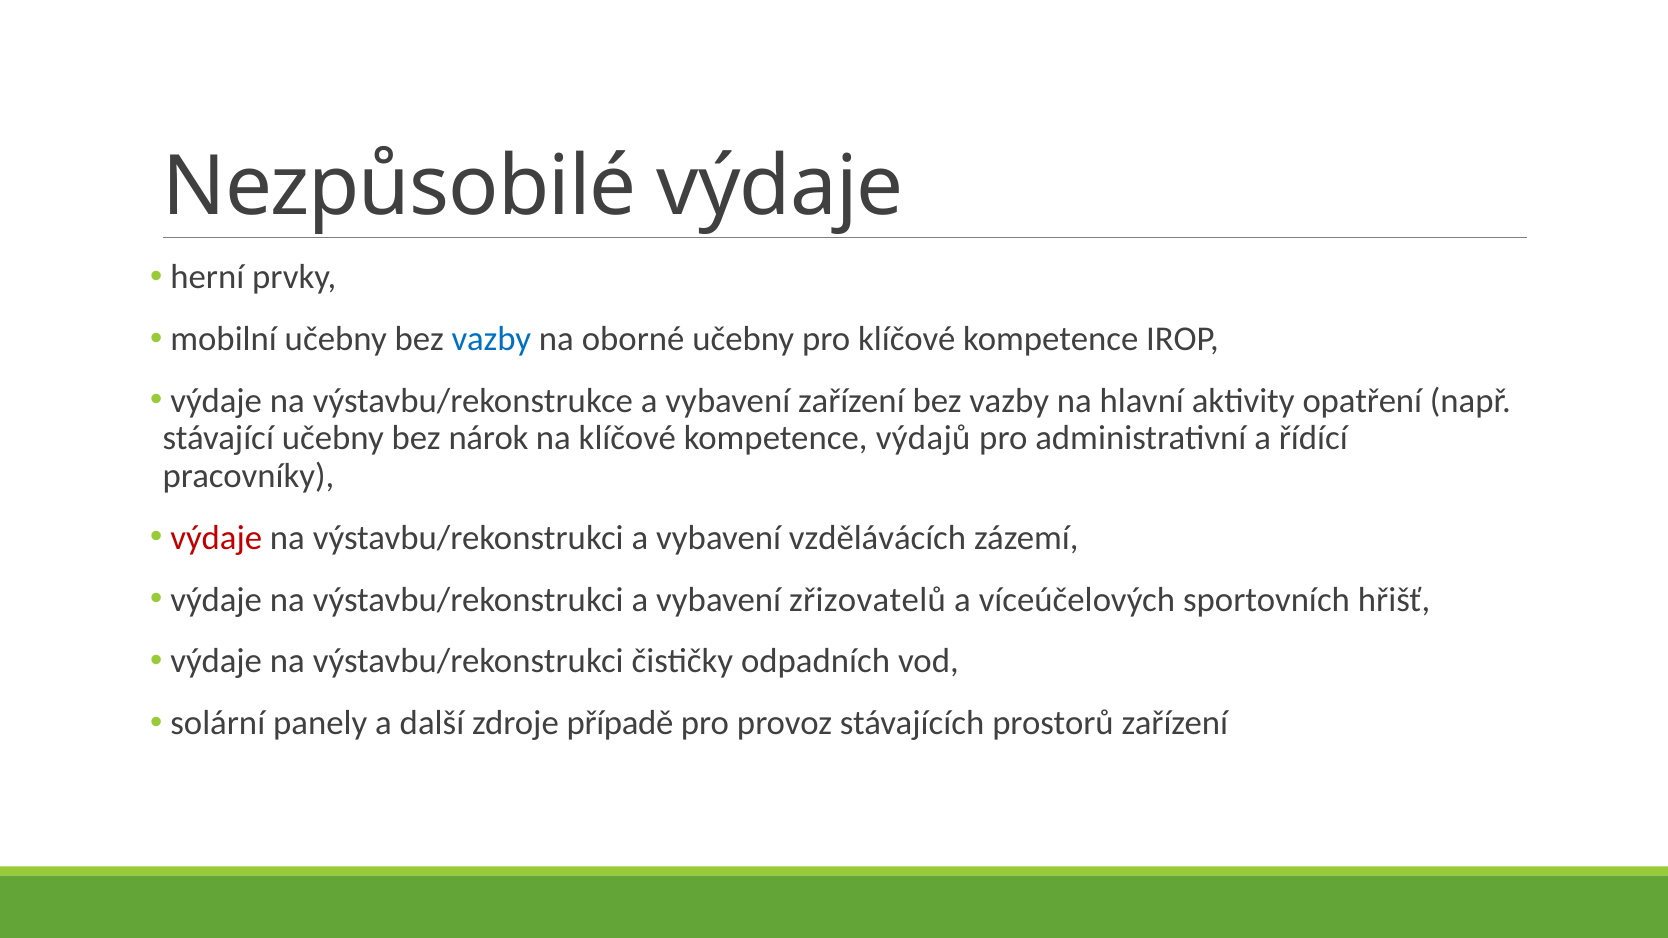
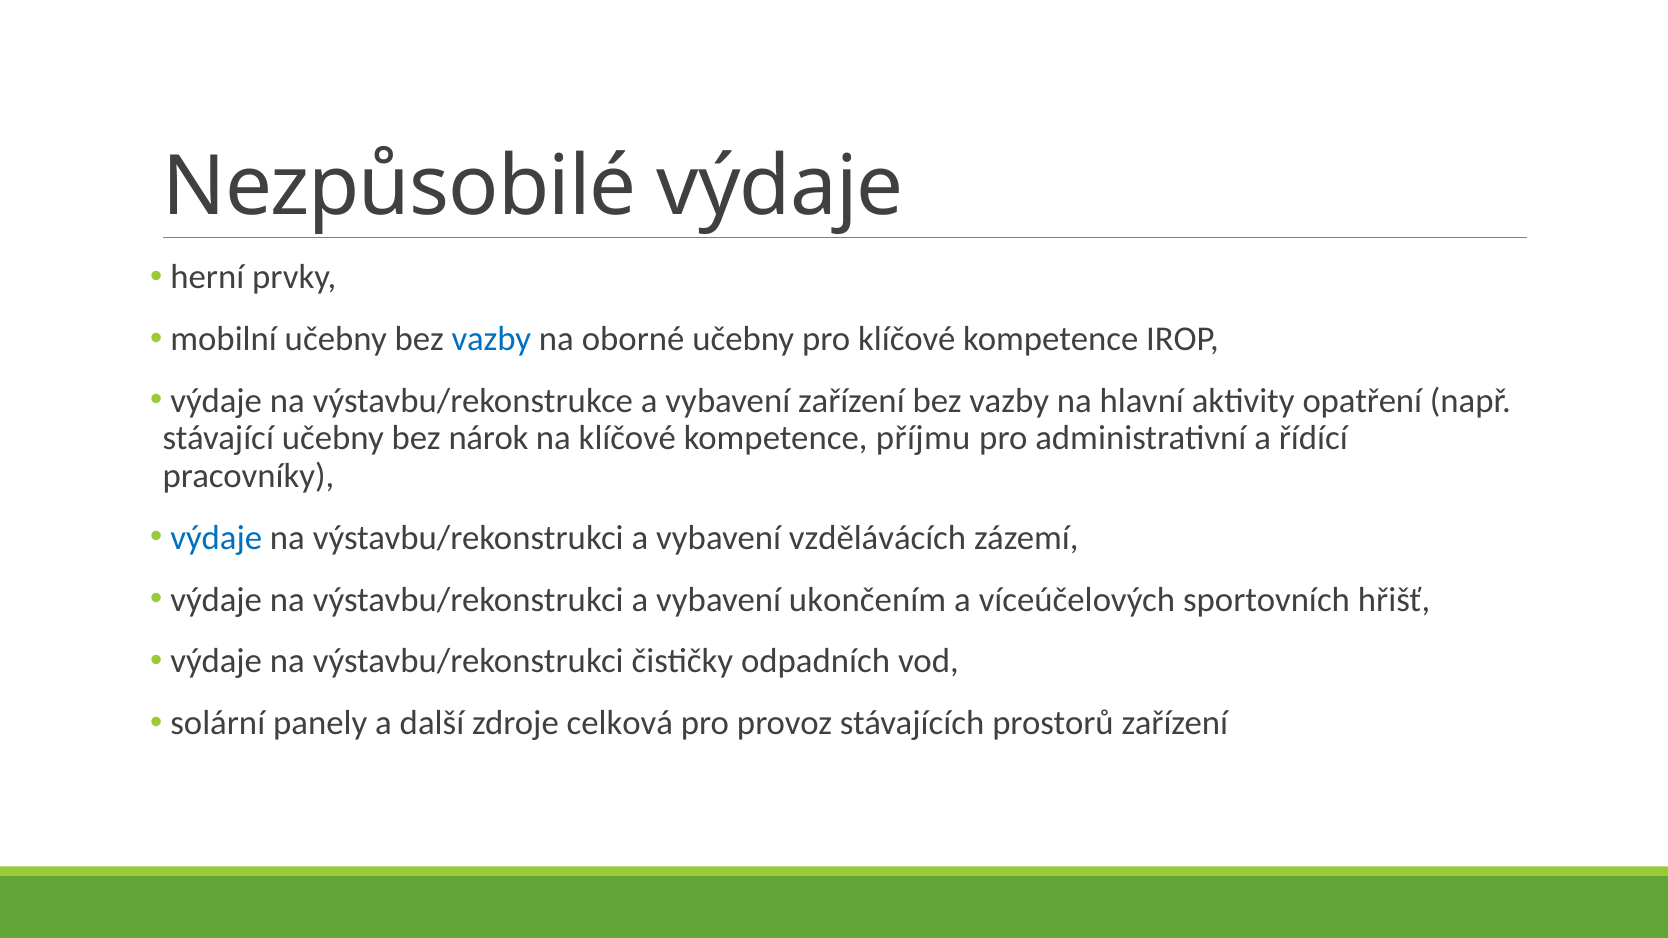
výdajů: výdajů -> příjmu
výdaje at (216, 538) colour: red -> blue
zřizovatelů: zřizovatelů -> ukončením
případě: případě -> celková
